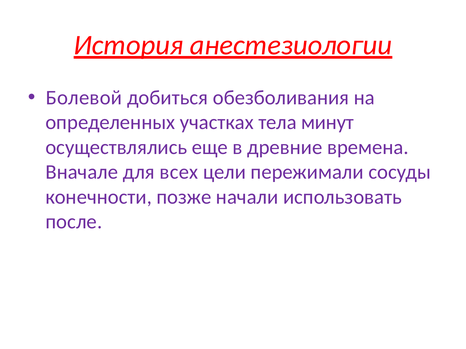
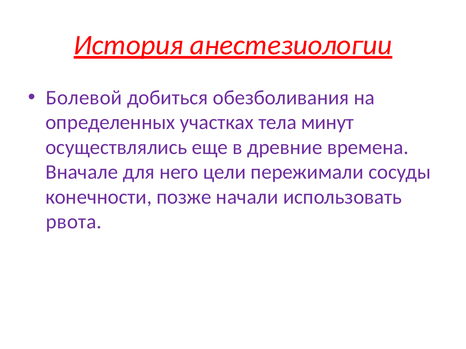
всех: всех -> него
после: после -> рвота
